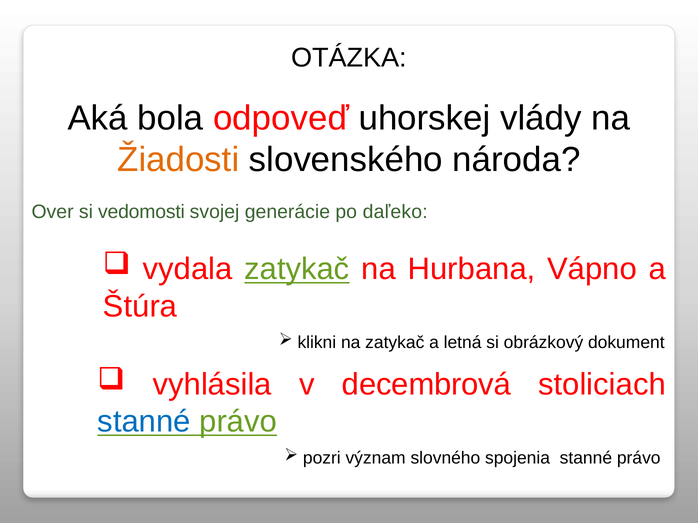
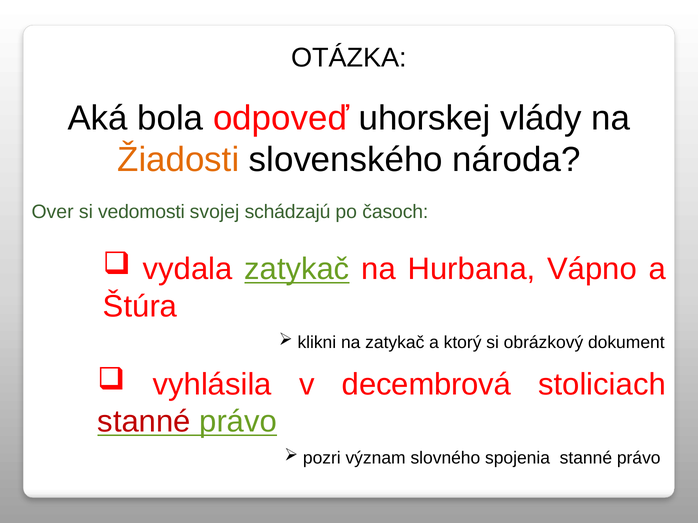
generácie: generácie -> schádzajú
daľeko: daľeko -> časoch
letná: letná -> ktorý
stanné at (144, 422) colour: blue -> red
